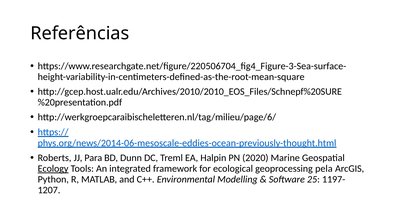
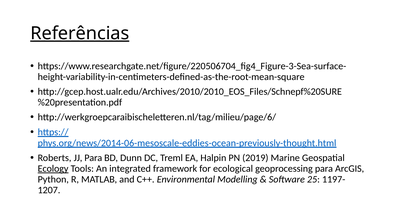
Referências underline: none -> present
2020: 2020 -> 2019
geoprocessing pela: pela -> para
